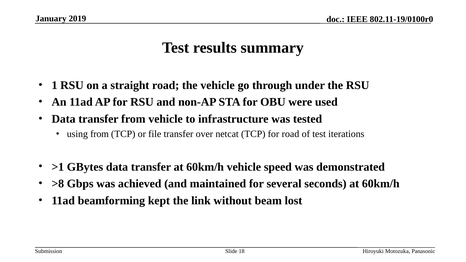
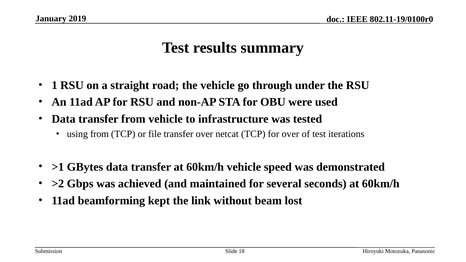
for road: road -> over
>8: >8 -> >2
